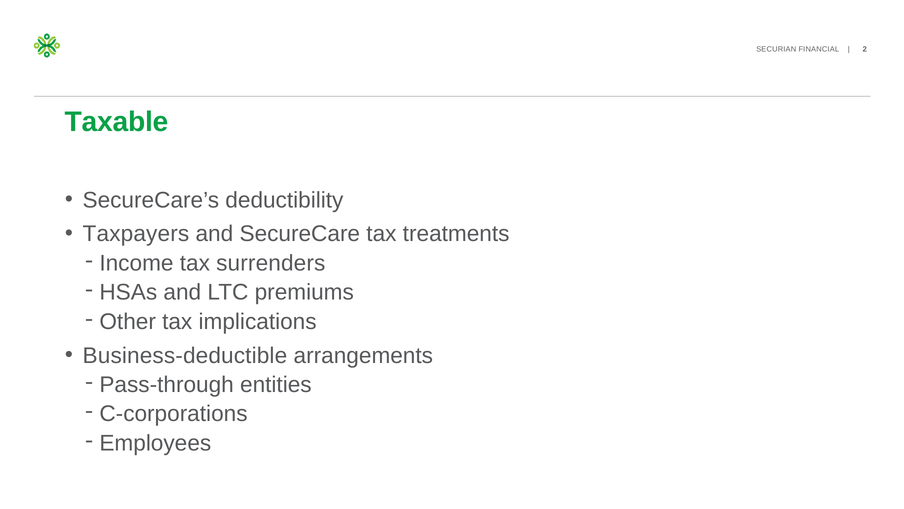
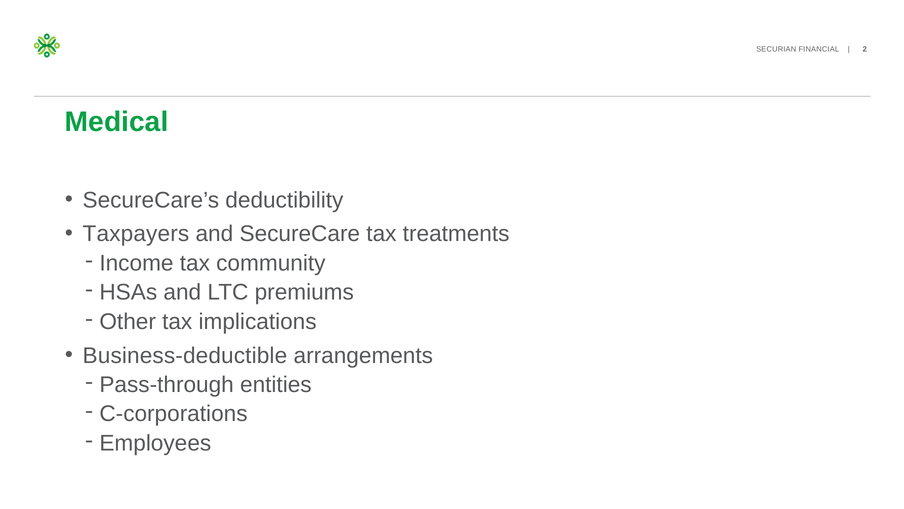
Taxable: Taxable -> Medical
surrenders: surrenders -> community
